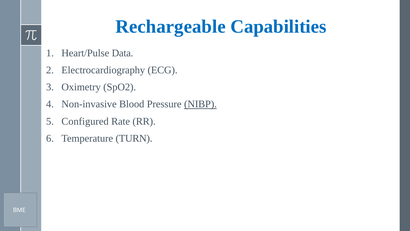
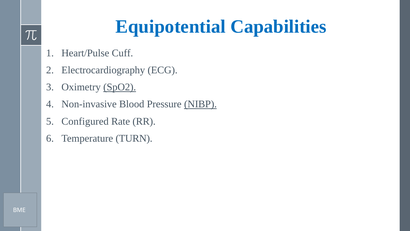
Rechargeable: Rechargeable -> Equipotential
Data: Data -> Cuff
SpO2 underline: none -> present
